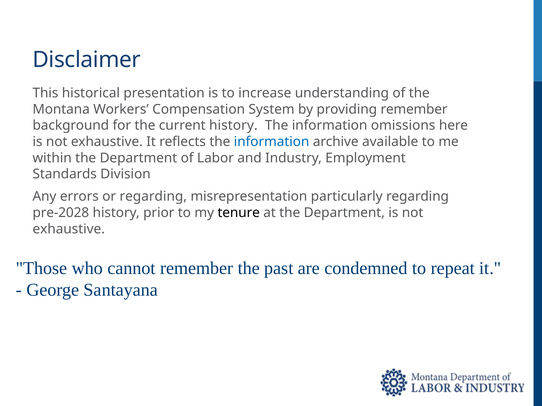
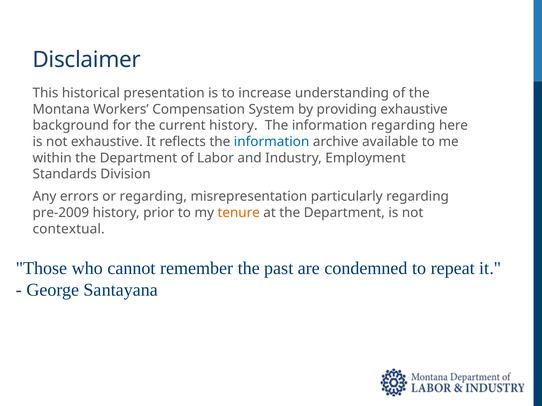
providing remember: remember -> exhaustive
information omissions: omissions -> regarding
pre-2028: pre-2028 -> pre-2009
tenure colour: black -> orange
exhaustive at (69, 229): exhaustive -> contextual
